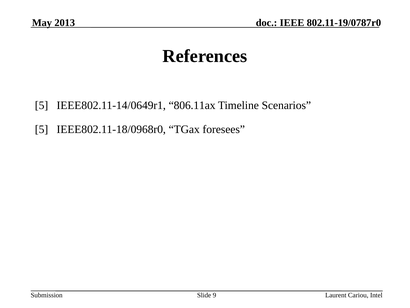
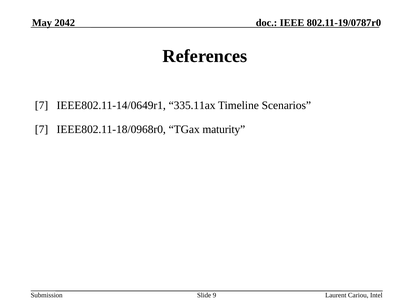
2013: 2013 -> 2042
5 at (42, 105): 5 -> 7
806.11ax: 806.11ax -> 335.11ax
5 at (42, 129): 5 -> 7
foresees: foresees -> maturity
